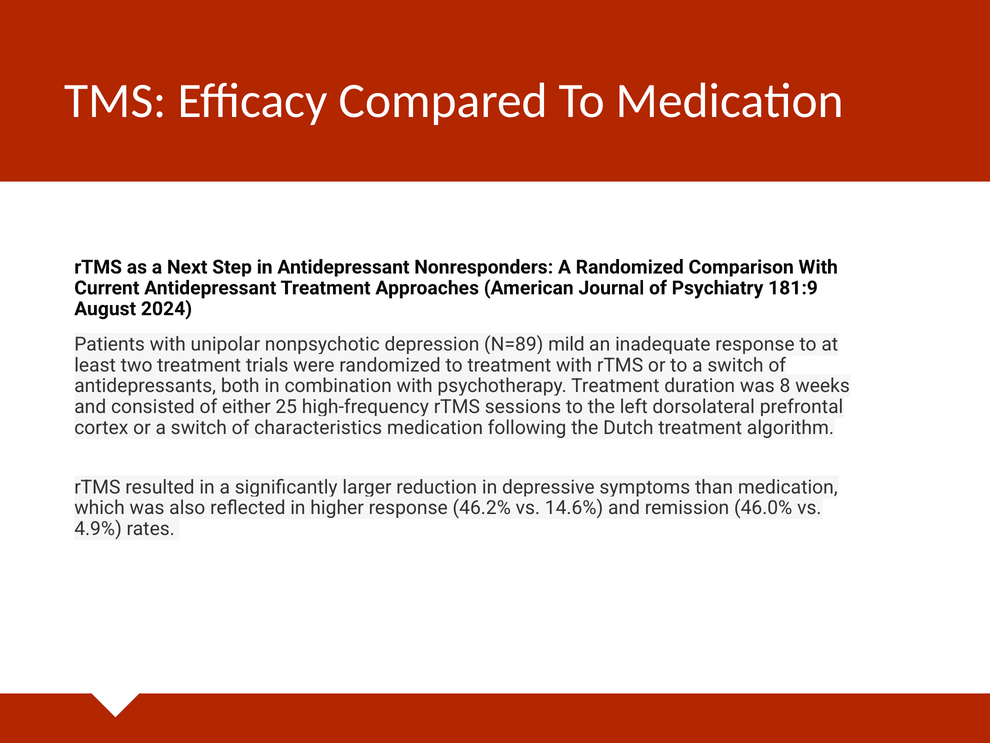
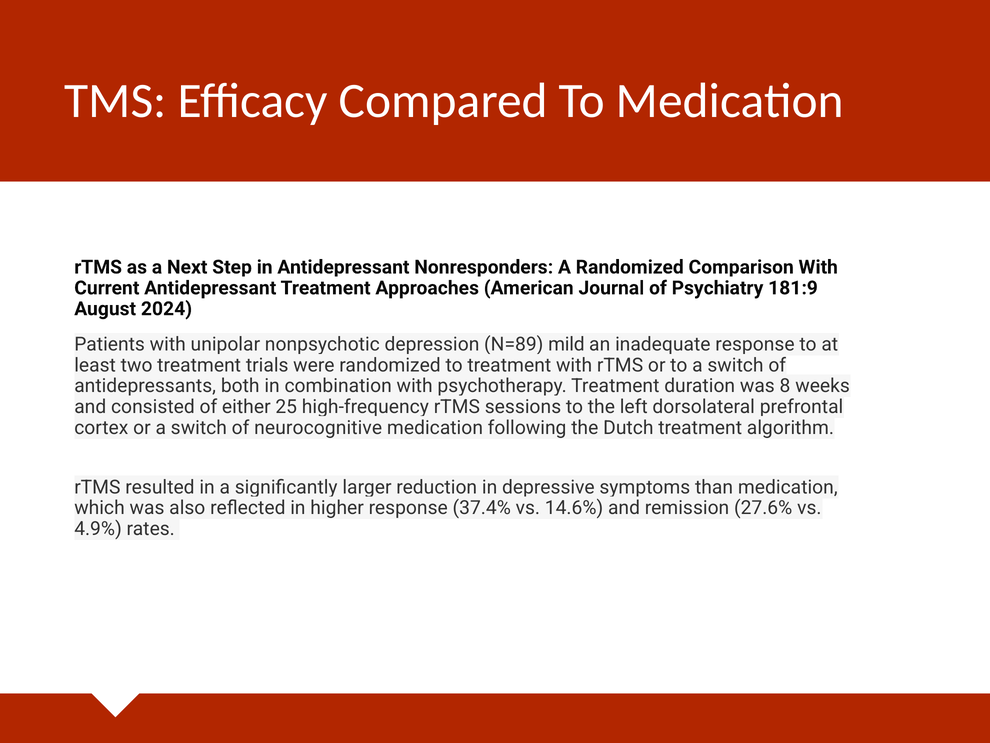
characteristics: characteristics -> neurocognitive
46.2%: 46.2% -> 37.4%
46.0%: 46.0% -> 27.6%
